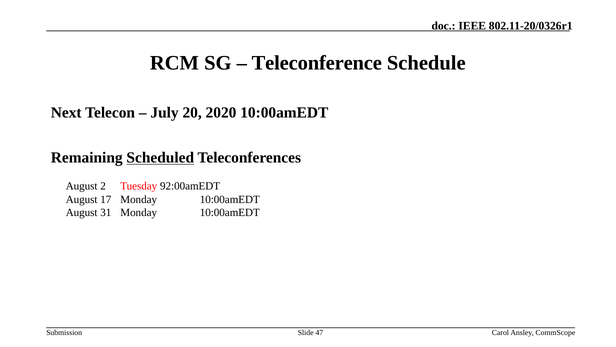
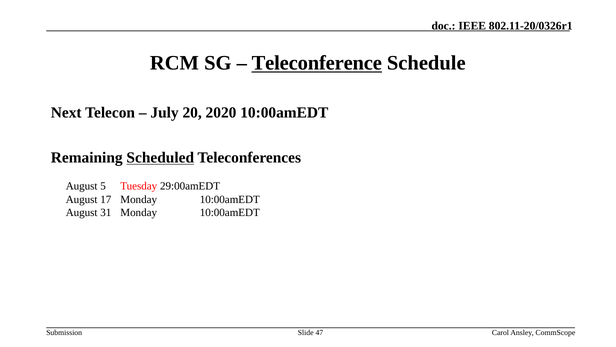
Teleconference underline: none -> present
2: 2 -> 5
92:00amEDT: 92:00amEDT -> 29:00amEDT
